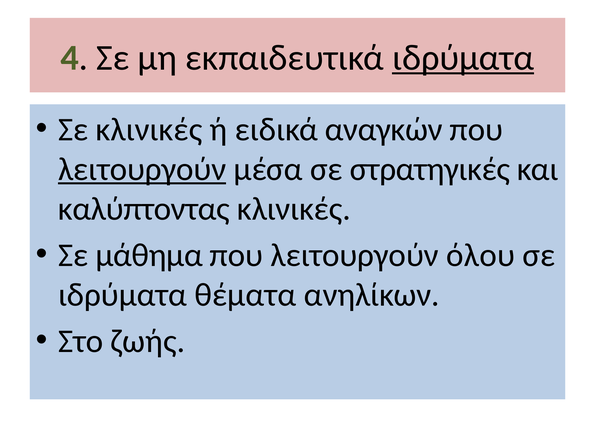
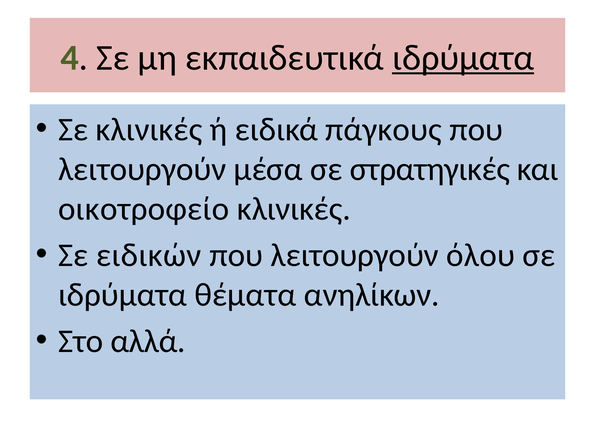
αναγκών: αναγκών -> πάγκους
λειτουργούν at (142, 169) underline: present -> none
καλύπτοντας: καλύπτοντας -> οικοτροφείο
μάθημα: μάθημα -> ειδικών
ζωής: ζωής -> αλλά
